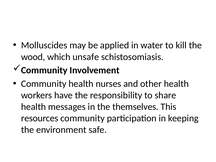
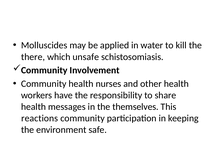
wood: wood -> there
resources: resources -> reactions
